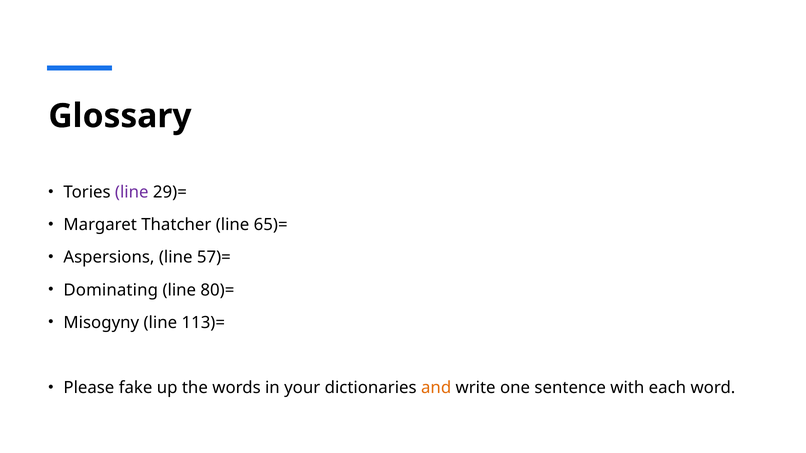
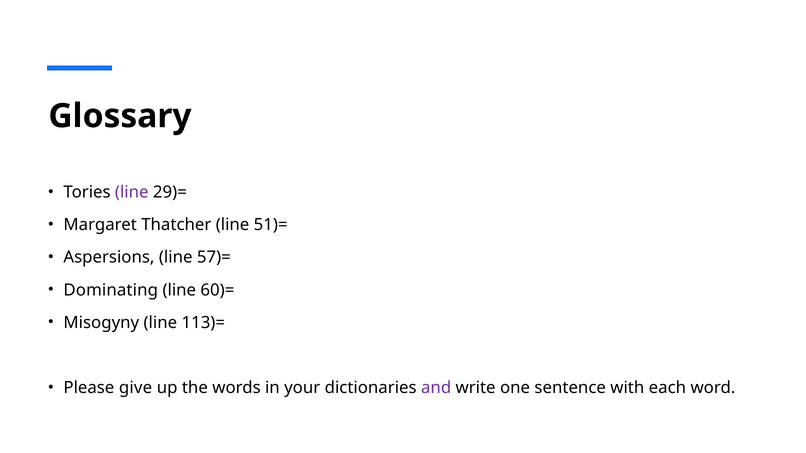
65)=: 65)= -> 51)=
80)=: 80)= -> 60)=
fake: fake -> give
and colour: orange -> purple
